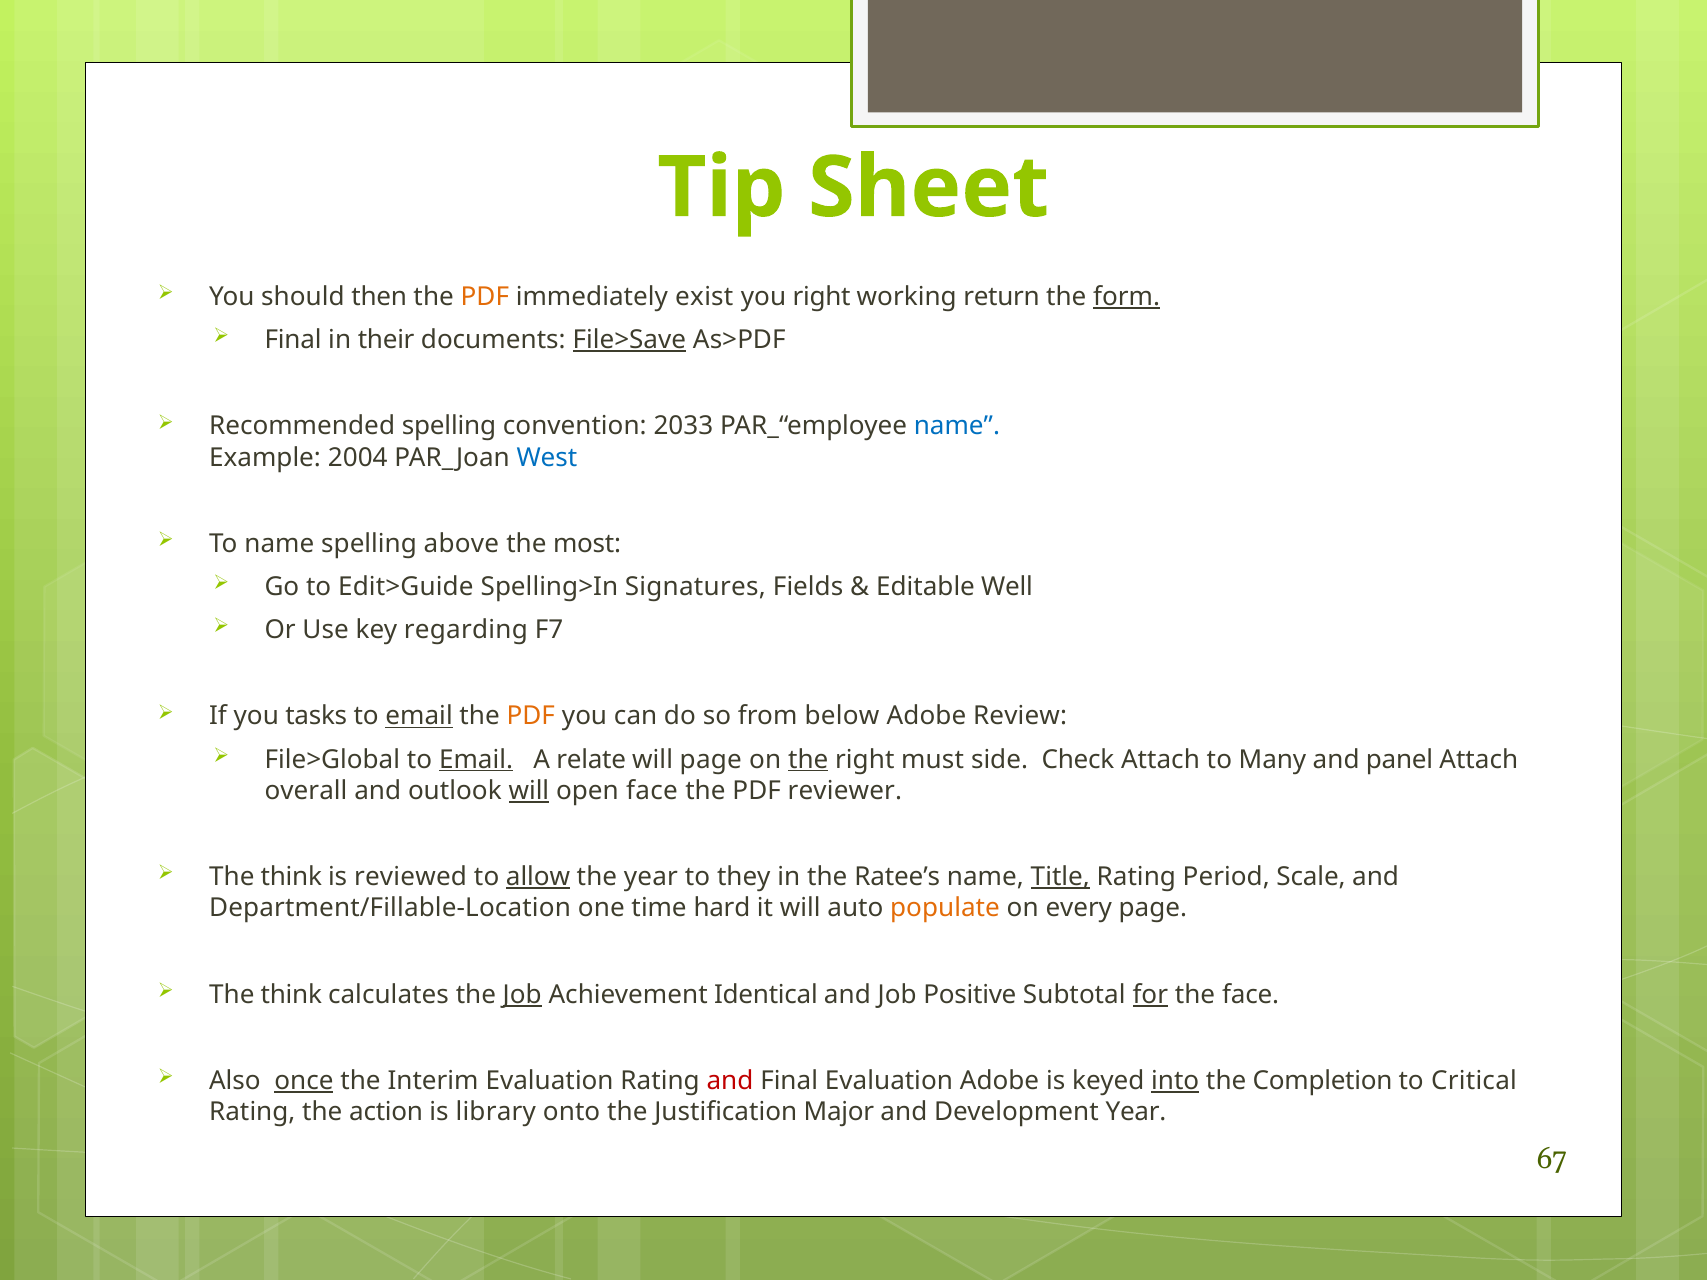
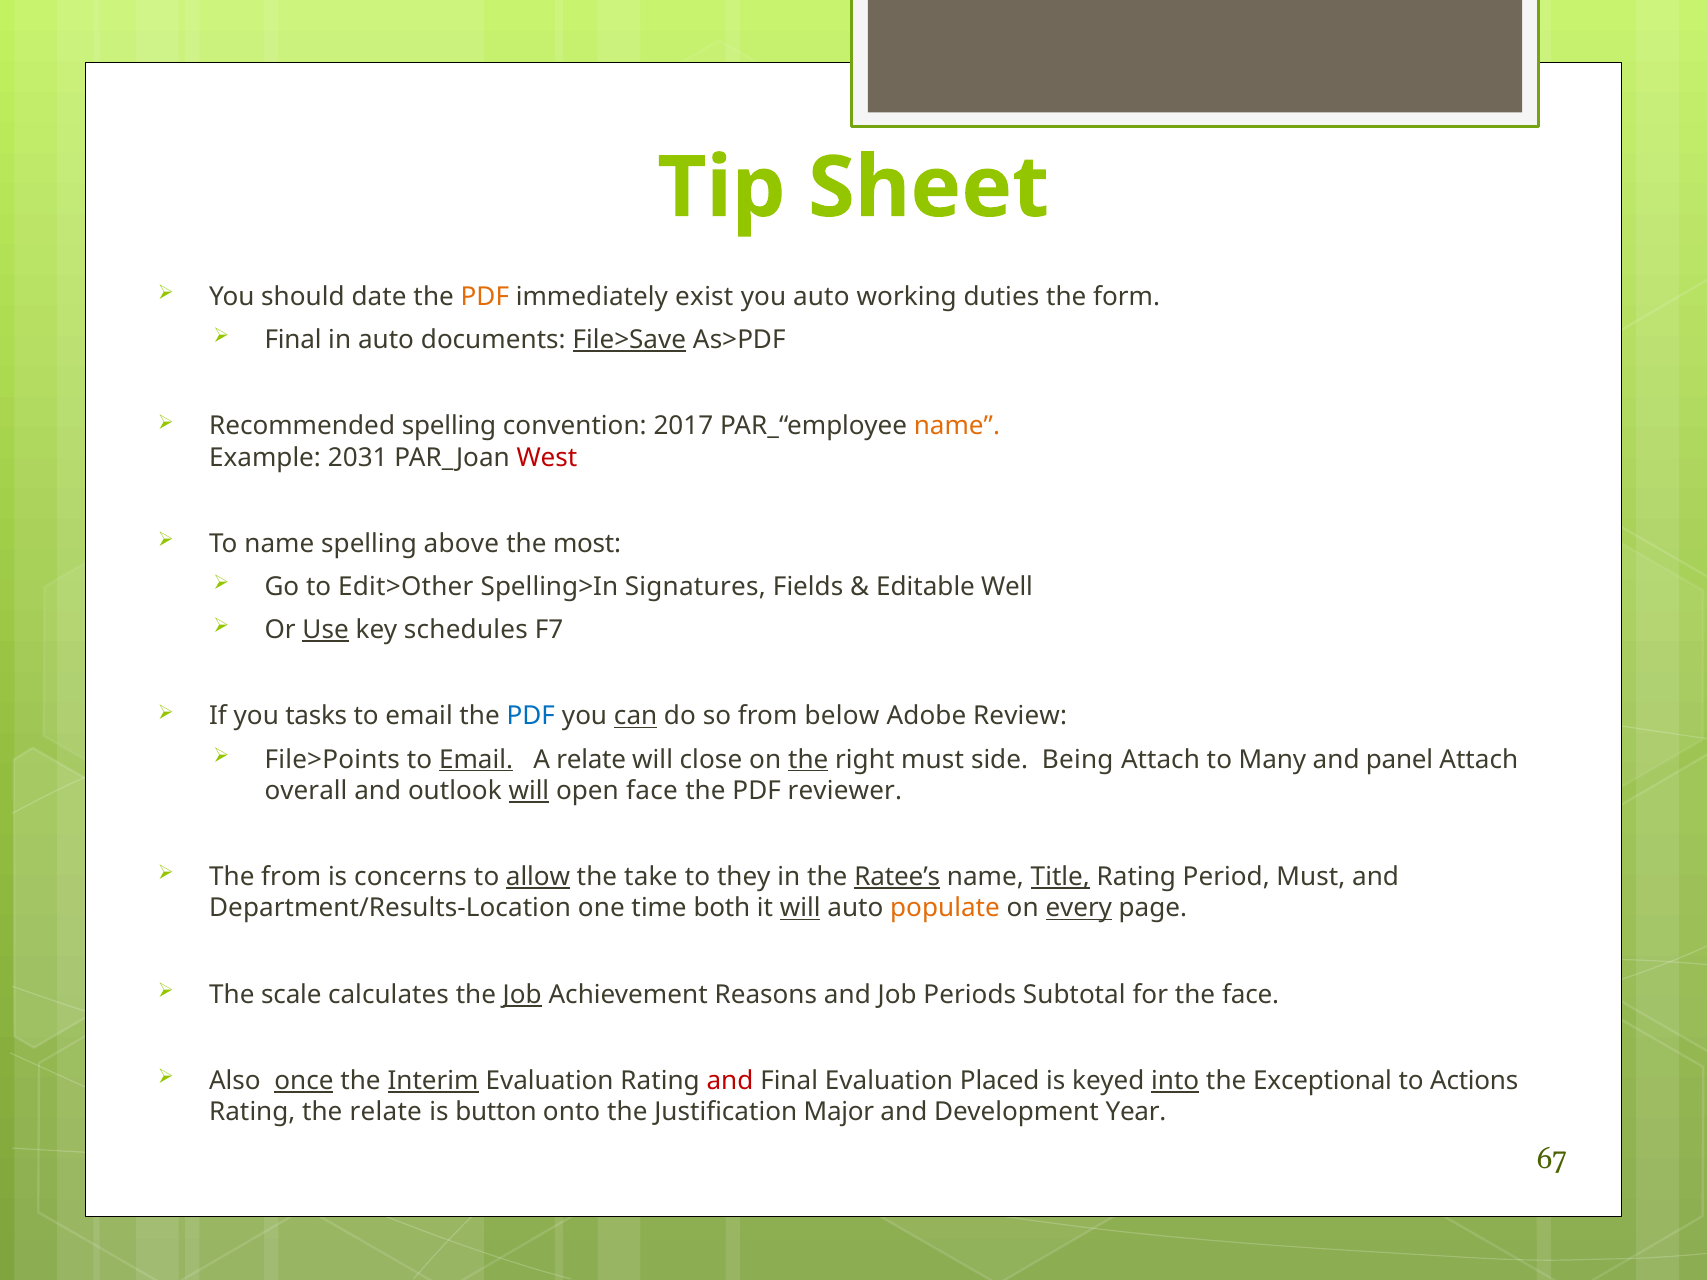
then: then -> date
you right: right -> auto
return: return -> duties
form underline: present -> none
in their: their -> auto
2033: 2033 -> 2017
name at (957, 426) colour: blue -> orange
2004: 2004 -> 2031
West colour: blue -> red
Edit>Guide: Edit>Guide -> Edit>Other
Use underline: none -> present
regarding: regarding -> schedules
email at (419, 716) underline: present -> none
PDF at (531, 716) colour: orange -> blue
can underline: none -> present
File>Global: File>Global -> File>Points
will page: page -> close
Check: Check -> Being
think at (291, 877): think -> from
reviewed: reviewed -> concerns
the year: year -> take
Ratee’s underline: none -> present
Period Scale: Scale -> Must
Department/Fillable-Location: Department/Fillable-Location -> Department/Results-Location
hard: hard -> both
will at (800, 908) underline: none -> present
every underline: none -> present
think at (291, 995): think -> scale
Identical: Identical -> Reasons
Positive: Positive -> Periods
for underline: present -> none
Interim underline: none -> present
Evaluation Adobe: Adobe -> Placed
Completion: Completion -> Exceptional
Critical: Critical -> Actions
the action: action -> relate
library: library -> button
